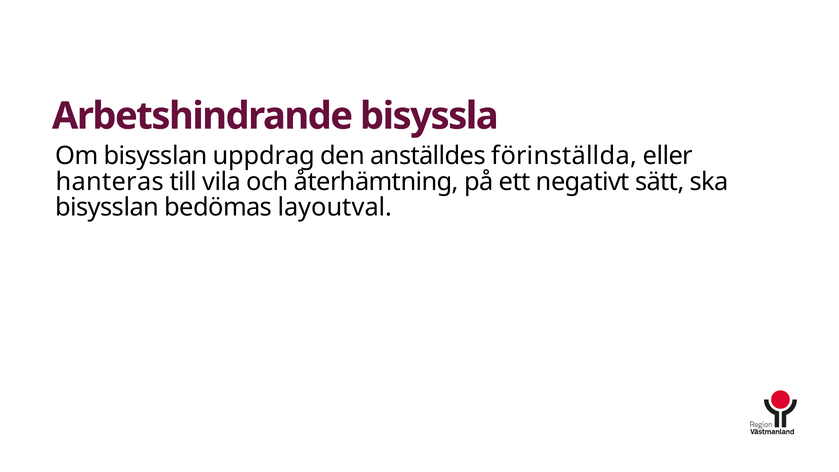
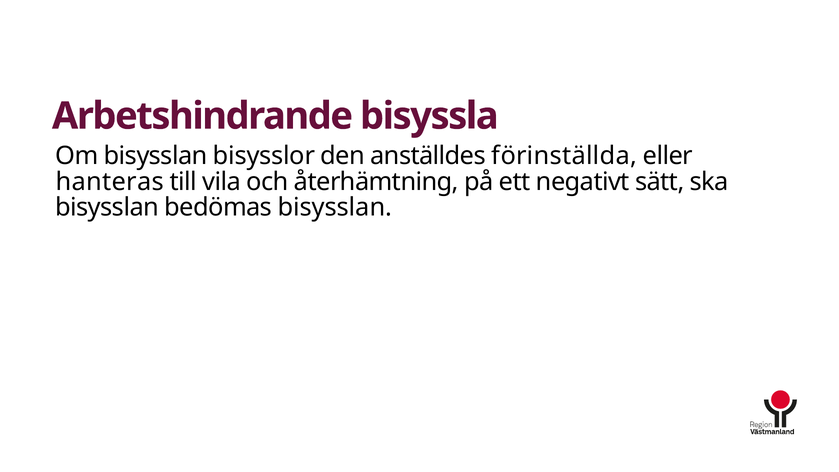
uppdrag: uppdrag -> bisysslor
bedömas layoutval: layoutval -> bisysslan
